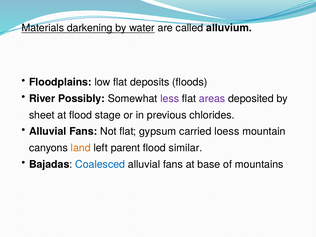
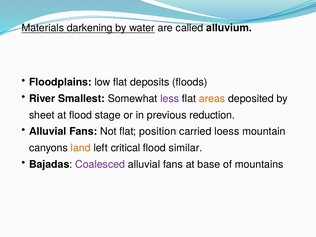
Possibly: Possibly -> Smallest
areas colour: purple -> orange
chlorides: chlorides -> reduction
gypsum: gypsum -> position
parent: parent -> critical
Coalesced colour: blue -> purple
